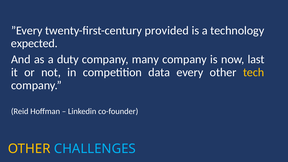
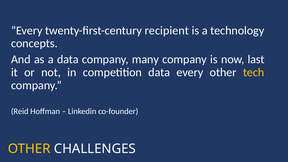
provided: provided -> recipient
expected: expected -> concepts
a duty: duty -> data
CHALLENGES colour: light blue -> white
